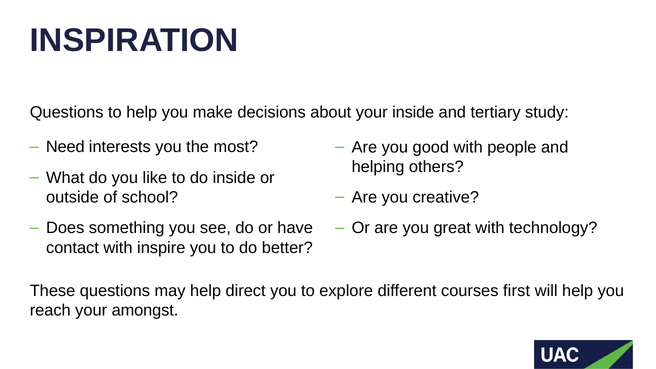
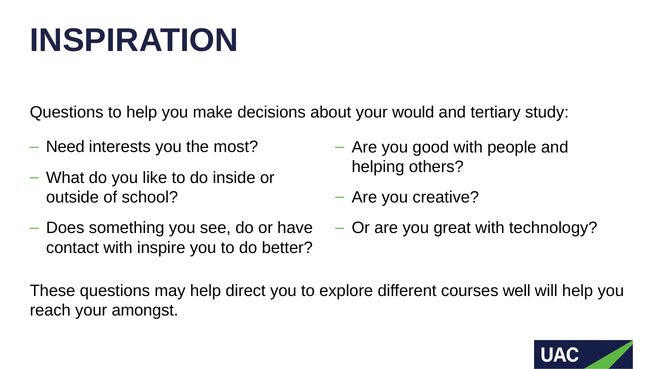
your inside: inside -> would
first: first -> well
